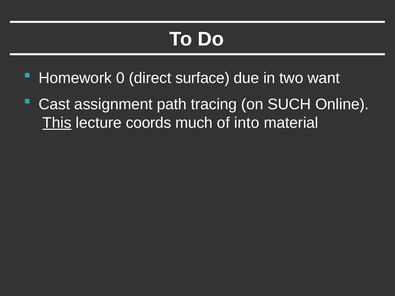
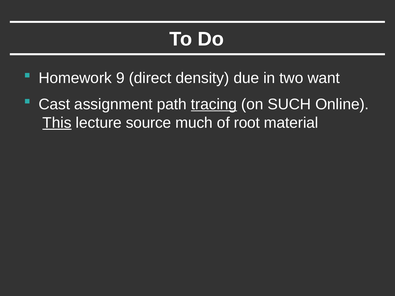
0: 0 -> 9
surface: surface -> density
tracing underline: none -> present
coords: coords -> source
into: into -> root
